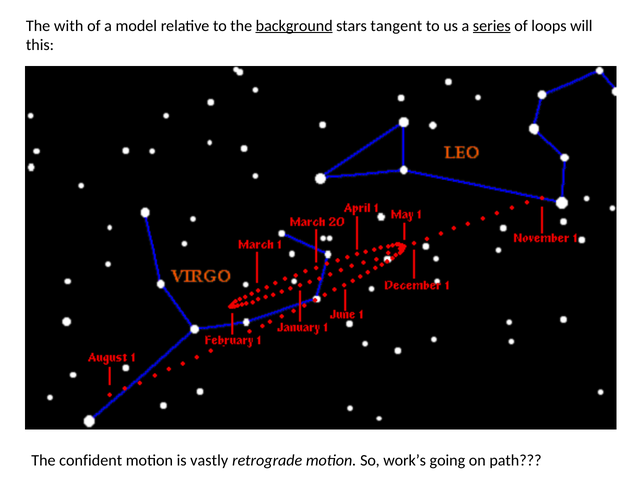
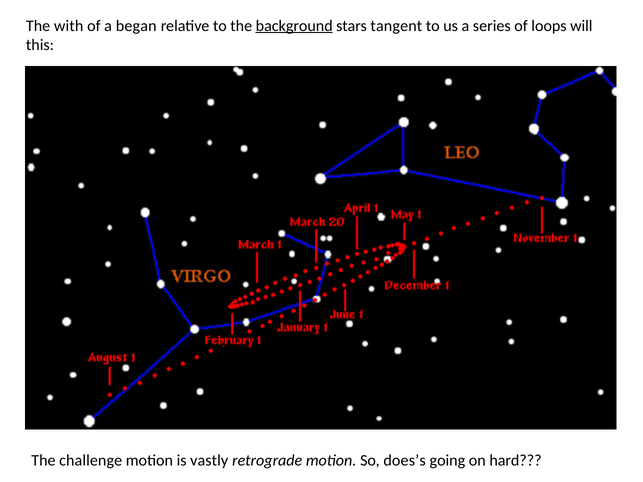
model: model -> began
series underline: present -> none
confident: confident -> challenge
work’s: work’s -> does’s
path: path -> hard
